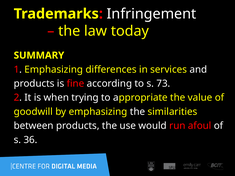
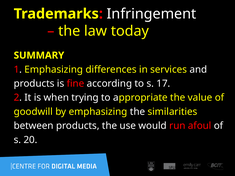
73: 73 -> 17
36: 36 -> 20
